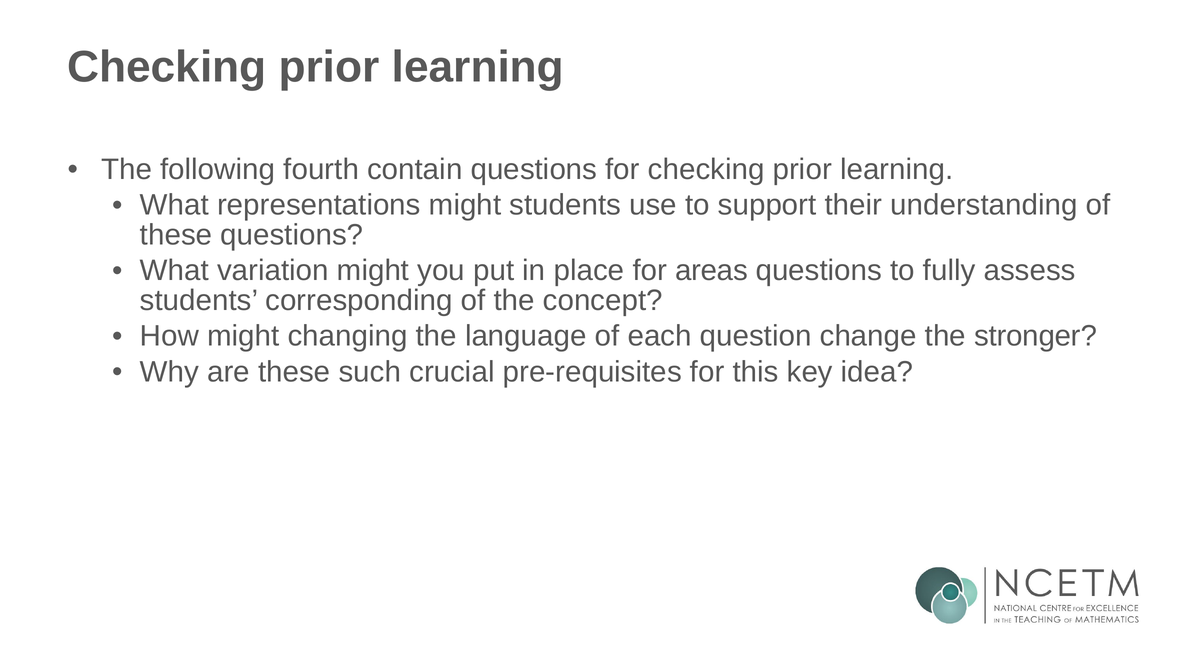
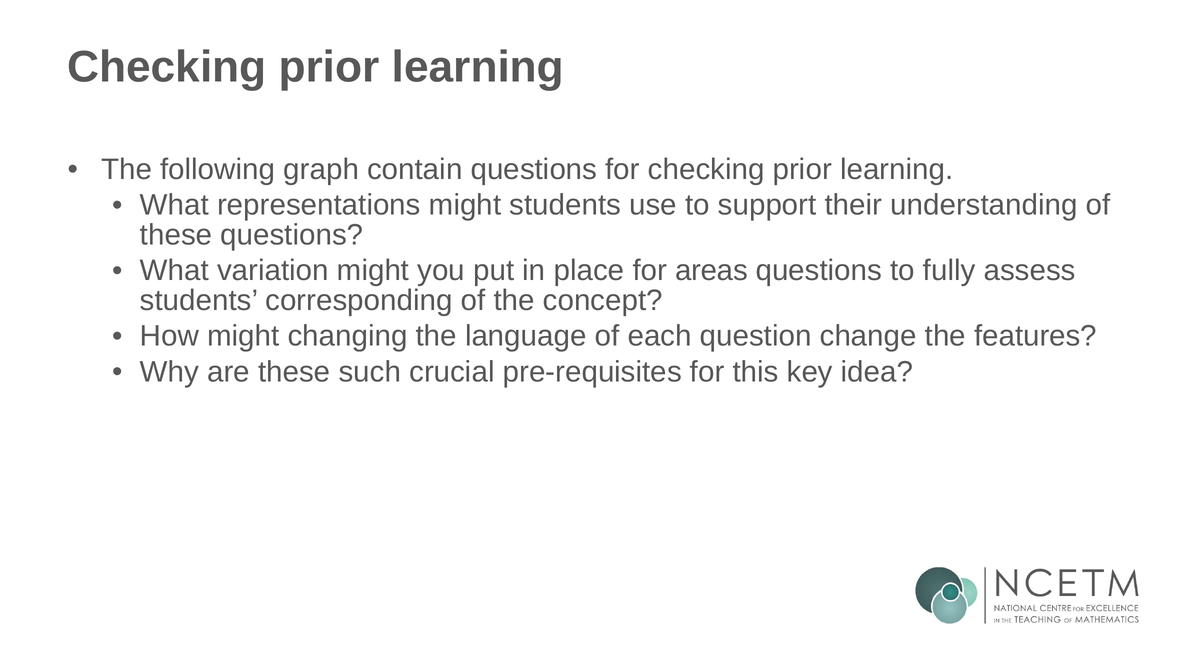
fourth: fourth -> graph
stronger: stronger -> features
